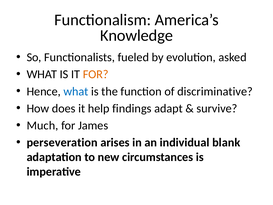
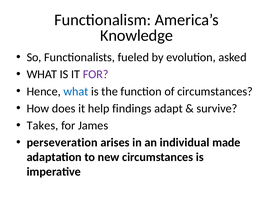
FOR at (96, 74) colour: orange -> purple
of discriminative: discriminative -> circumstances
Much: Much -> Takes
blank: blank -> made
